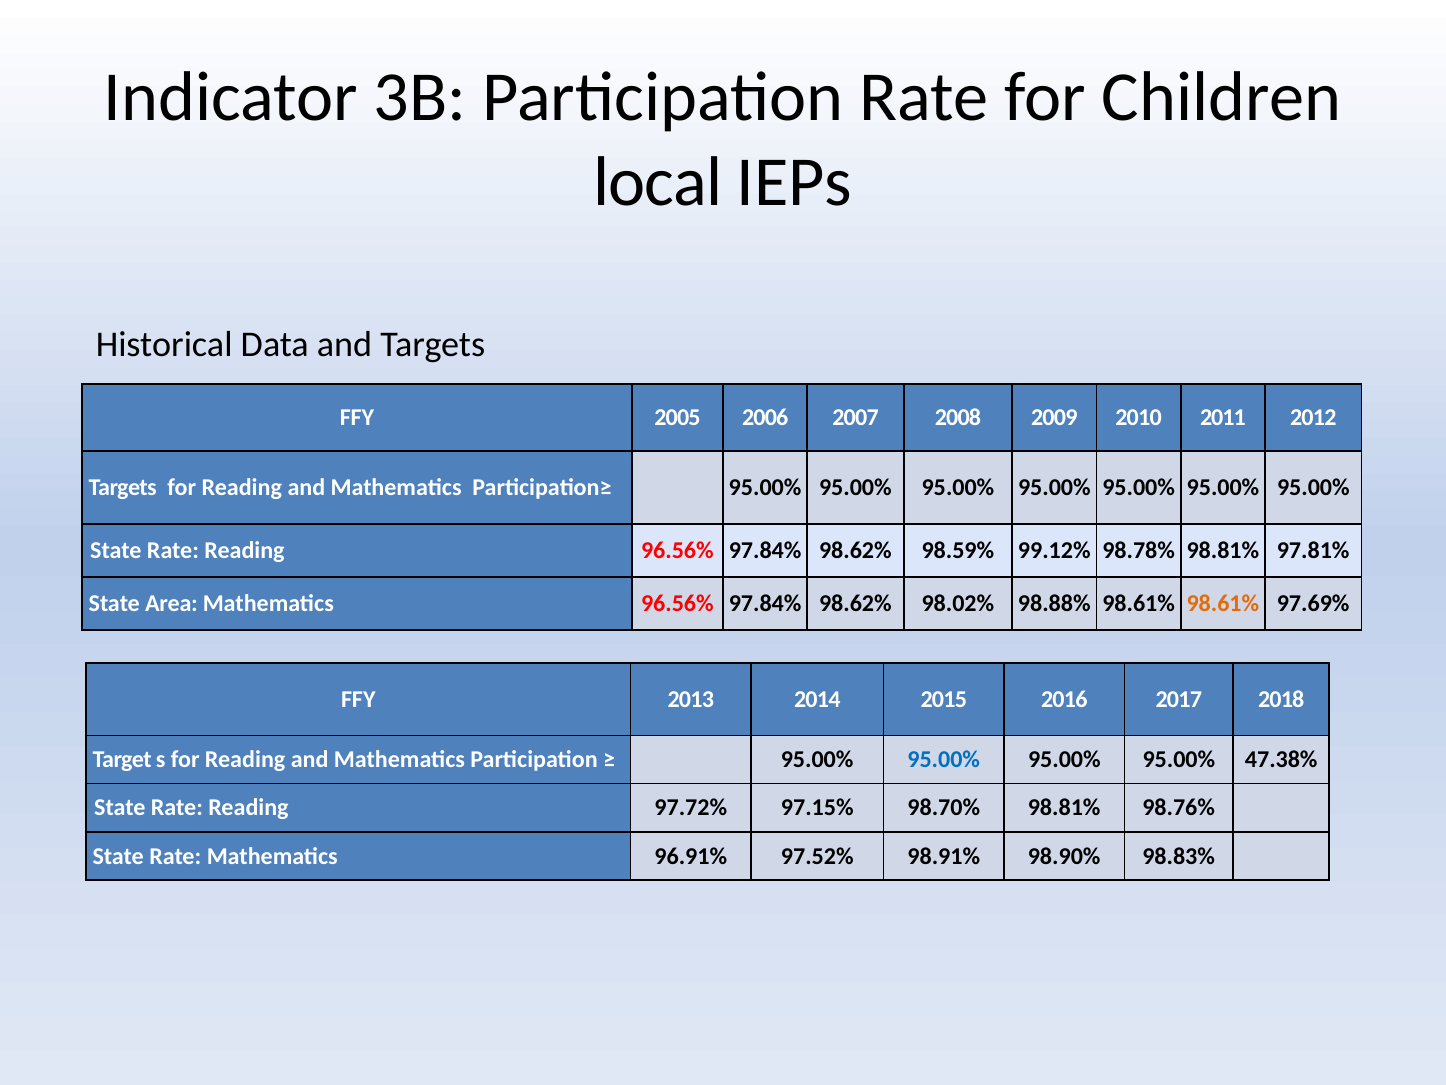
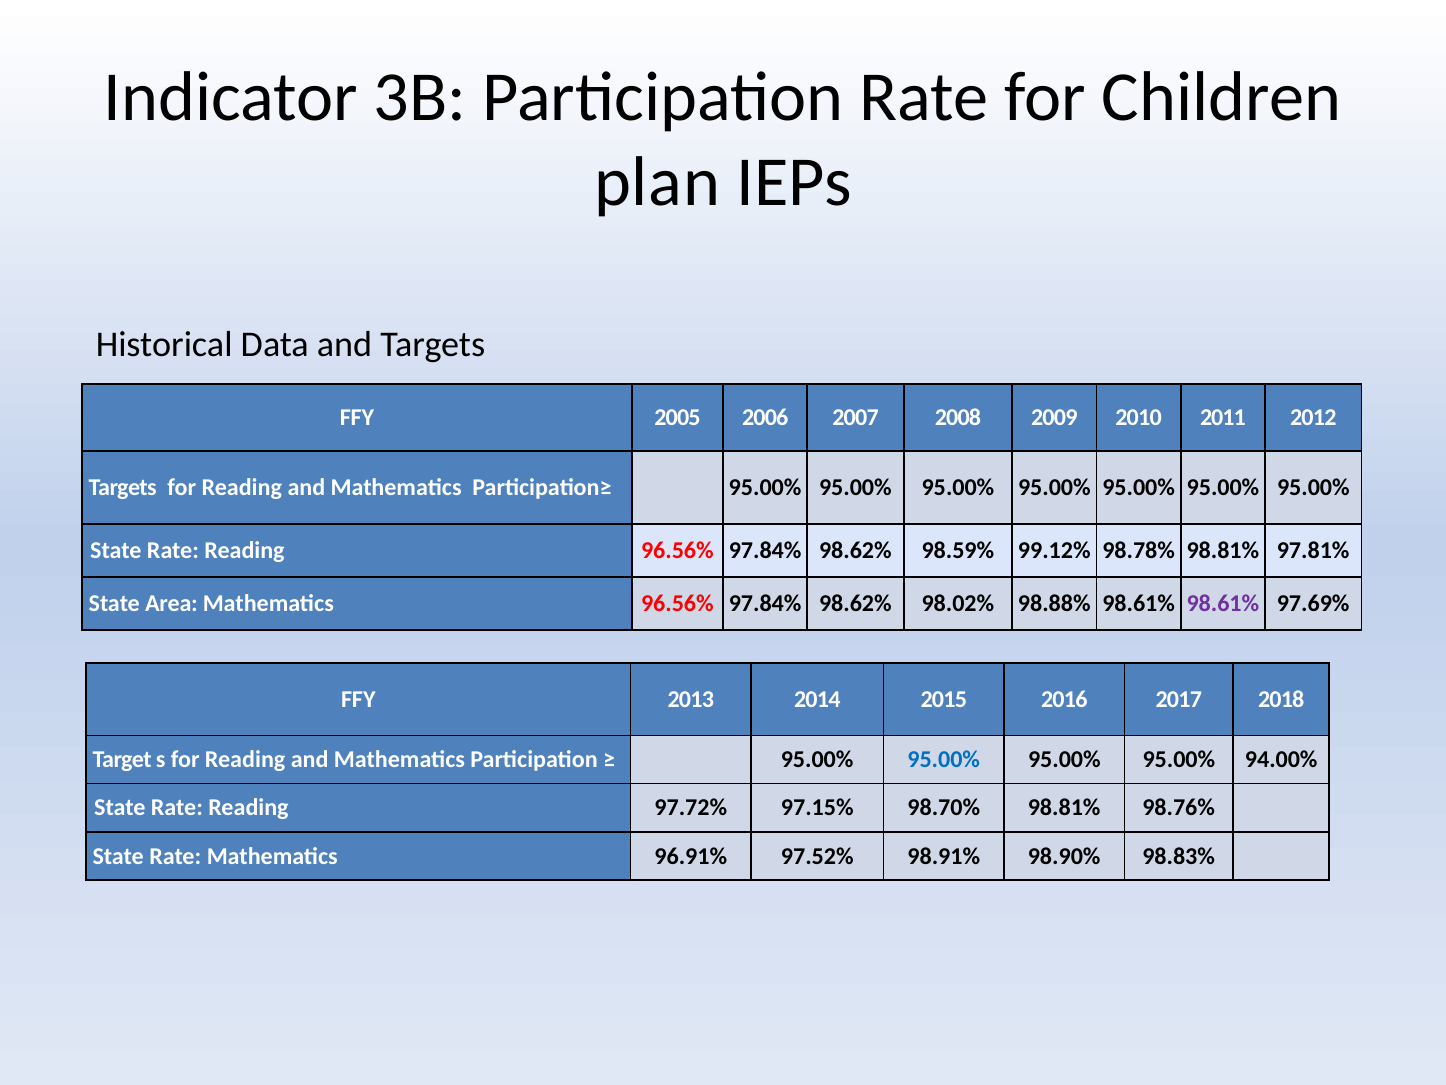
local: local -> plan
98.61% at (1223, 603) colour: orange -> purple
47.38%: 47.38% -> 94.00%
